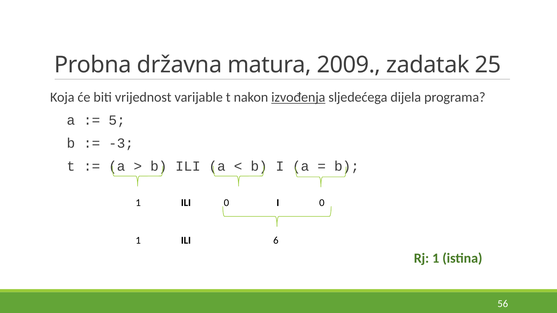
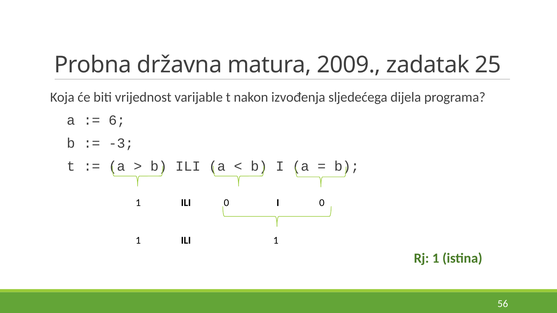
izvođenja underline: present -> none
5: 5 -> 6
ILI 6: 6 -> 1
